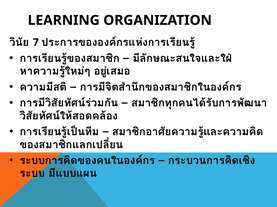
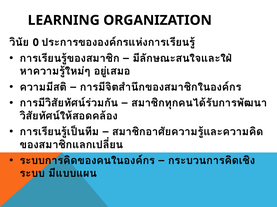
7: 7 -> 0
